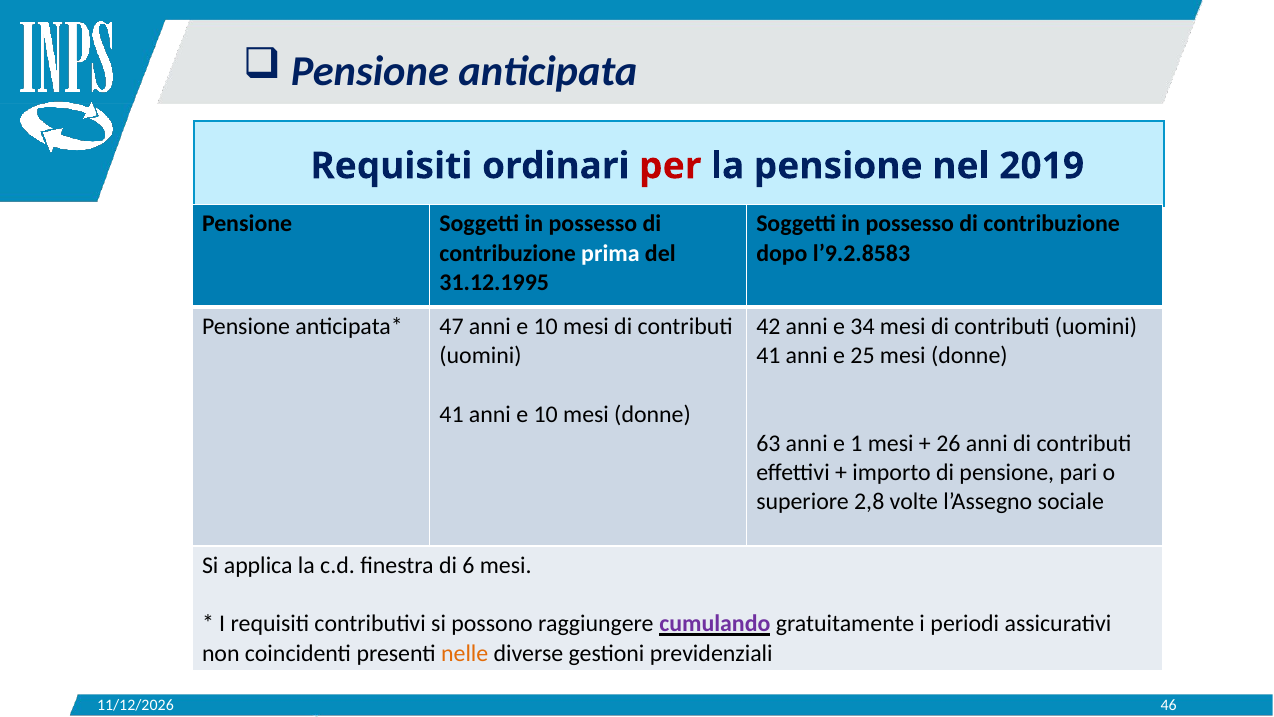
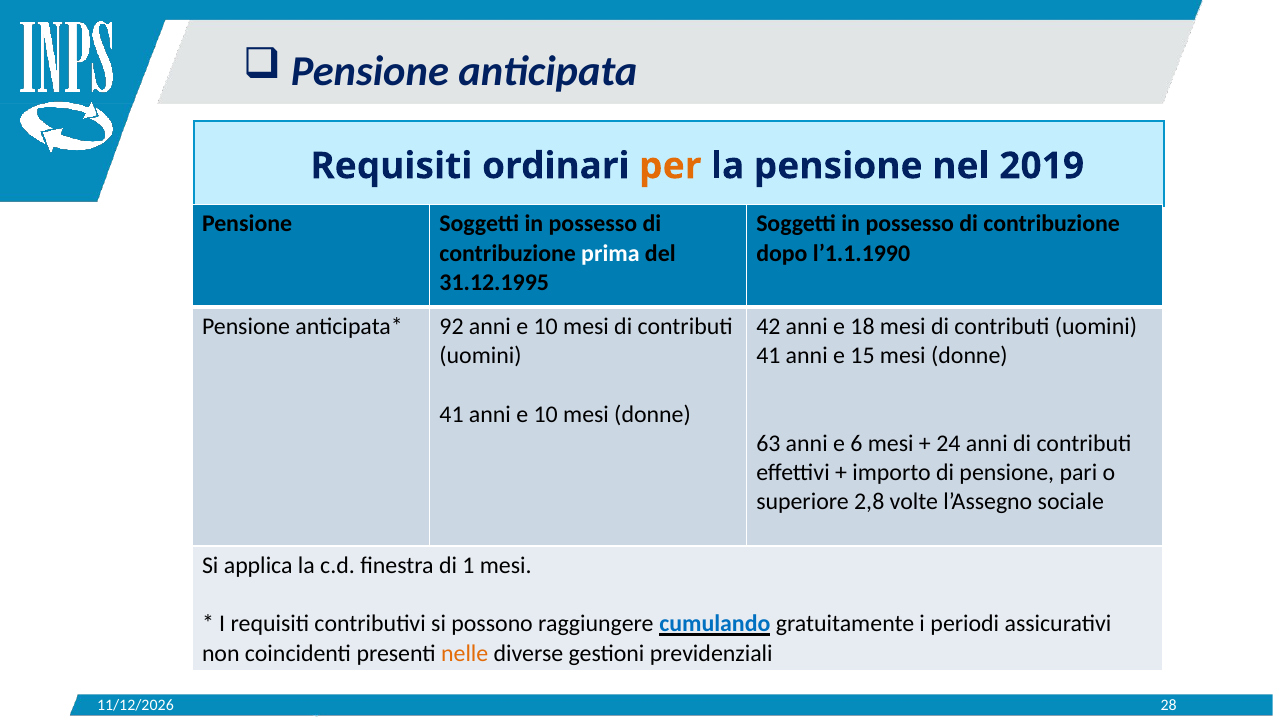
per colour: red -> orange
l’9.2.8583: l’9.2.8583 -> l’1.1.1990
47: 47 -> 92
34: 34 -> 18
25: 25 -> 15
1: 1 -> 6
26: 26 -> 24
6: 6 -> 1
cumulando colour: purple -> blue
46: 46 -> 28
